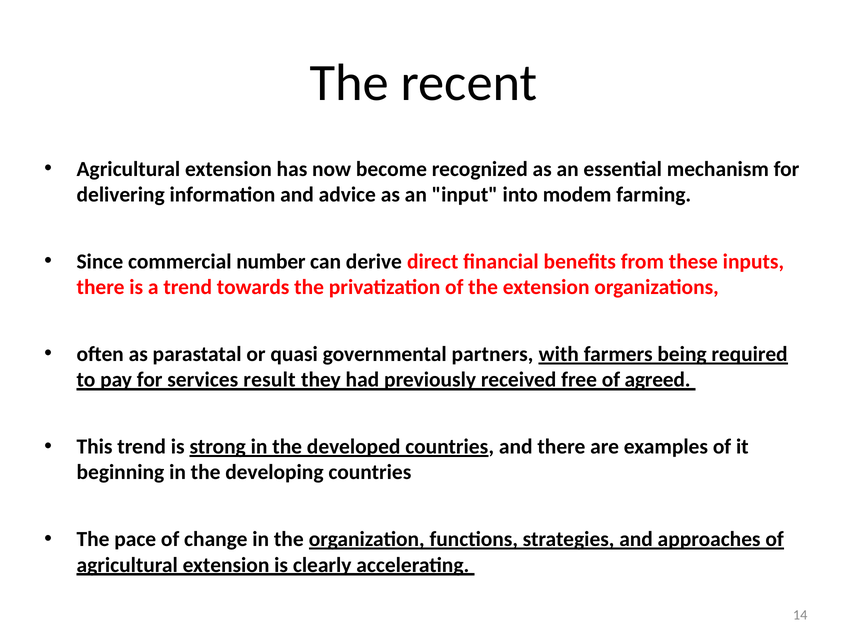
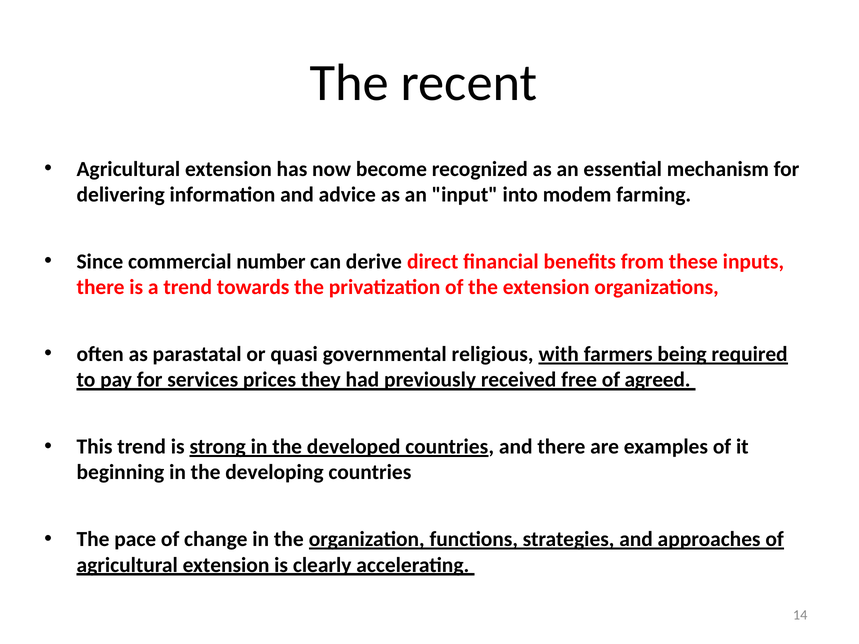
partners: partners -> religious
result: result -> prices
